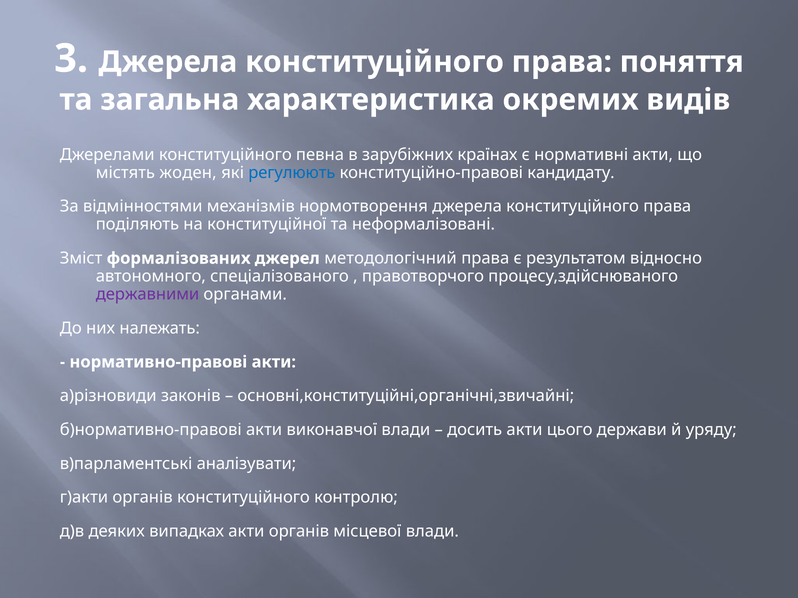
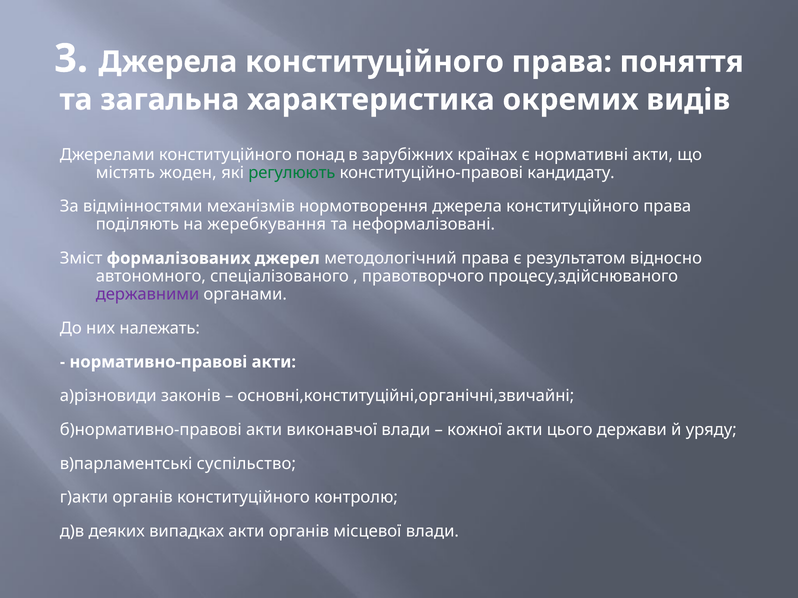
певна: певна -> понад
регулюють colour: blue -> green
конституційної: конституційної -> жеребкування
досить: досить -> кожної
аналізувати: аналізувати -> суспільство
